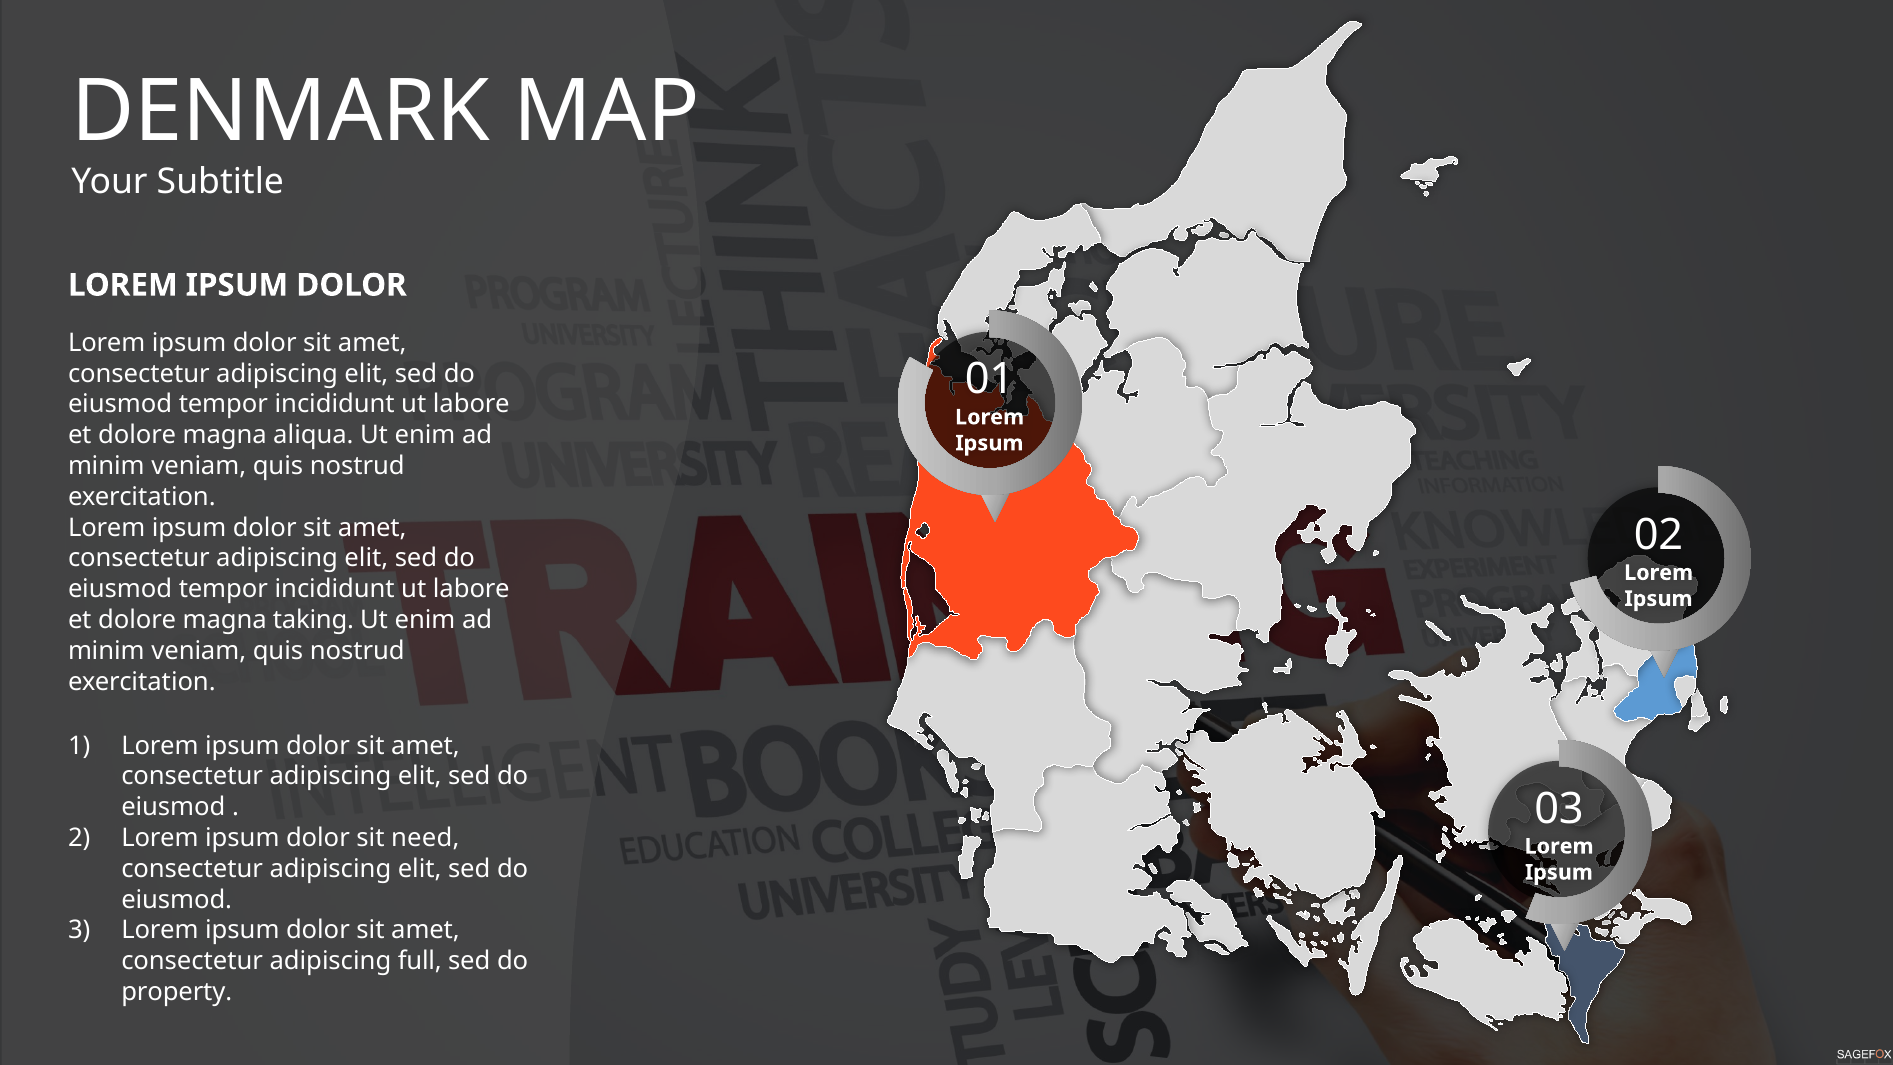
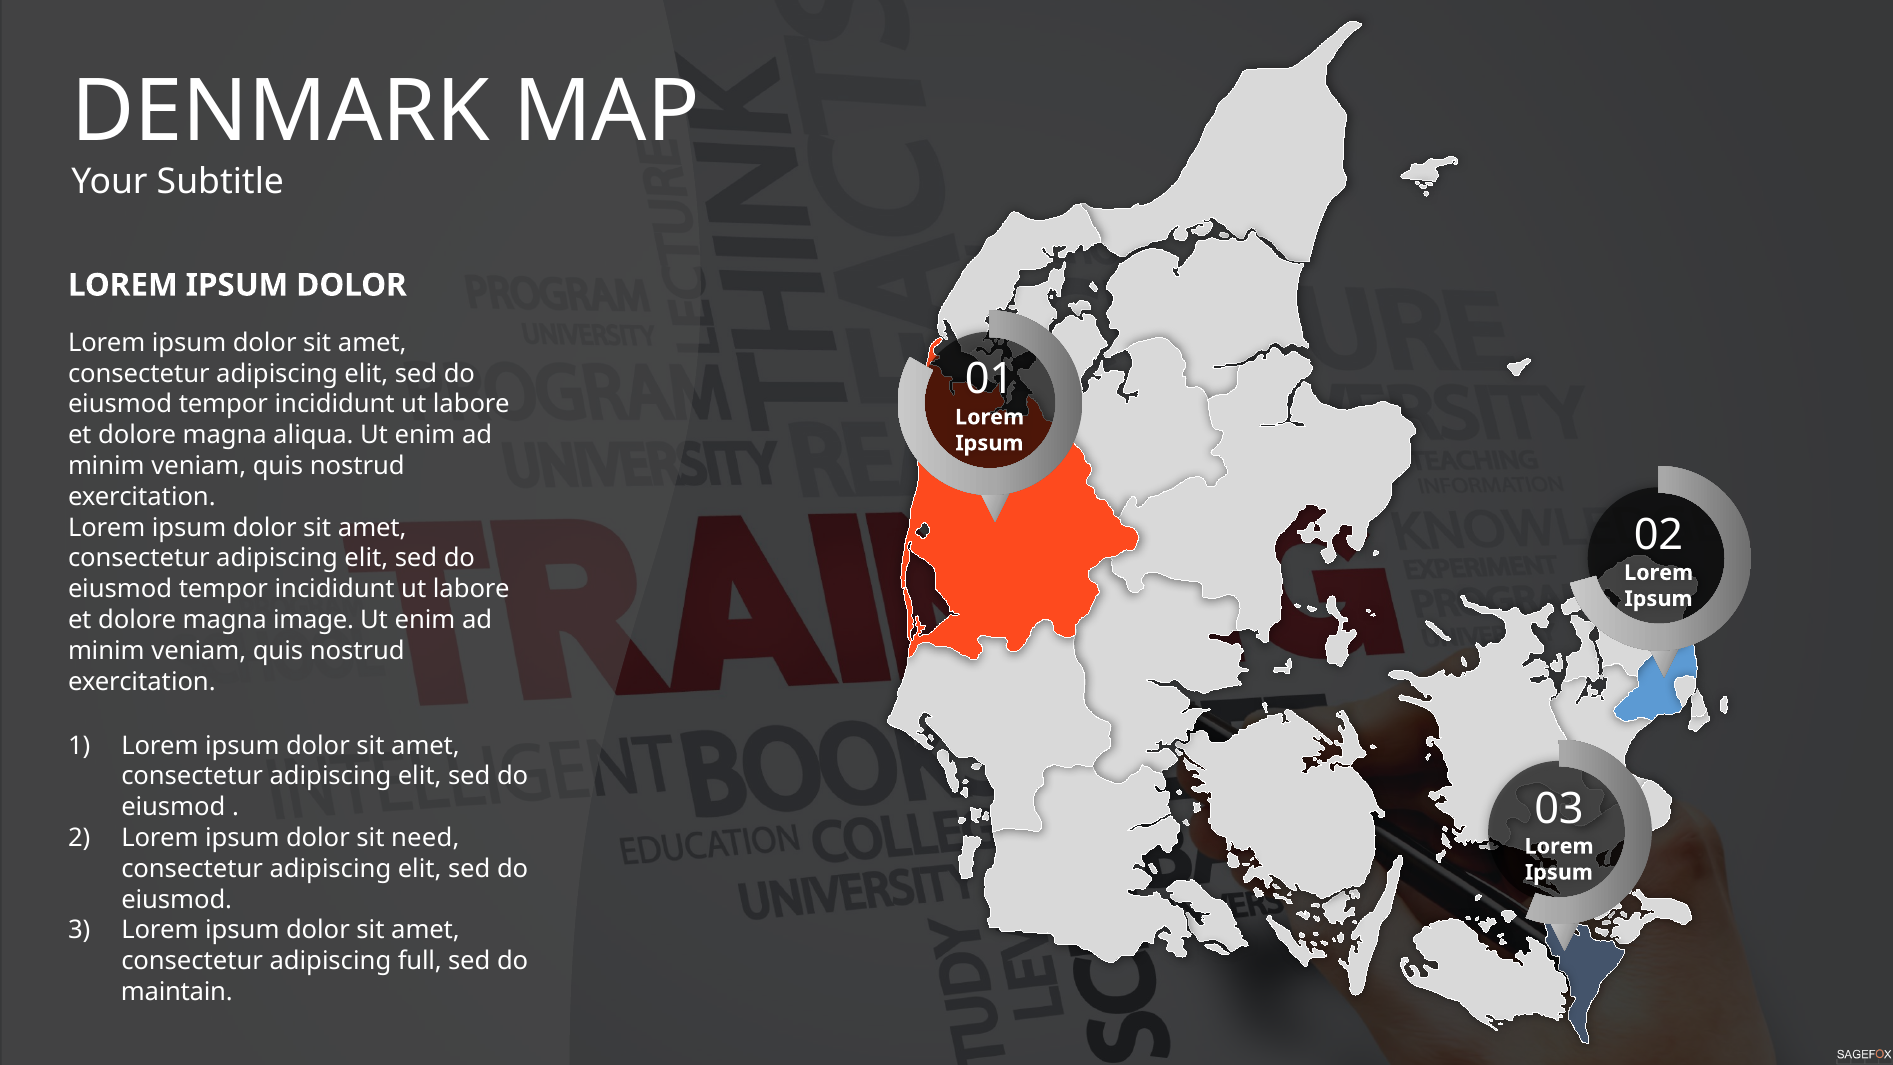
taking: taking -> image
property: property -> maintain
